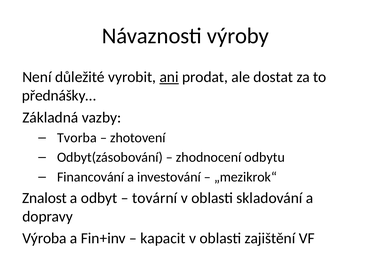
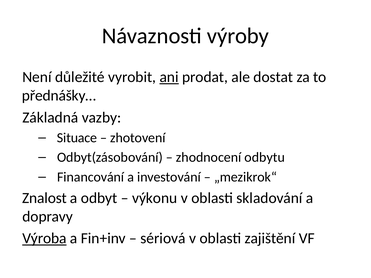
Tvorba: Tvorba -> Situace
tovární: tovární -> výkonu
Výroba underline: none -> present
kapacit: kapacit -> sériová
